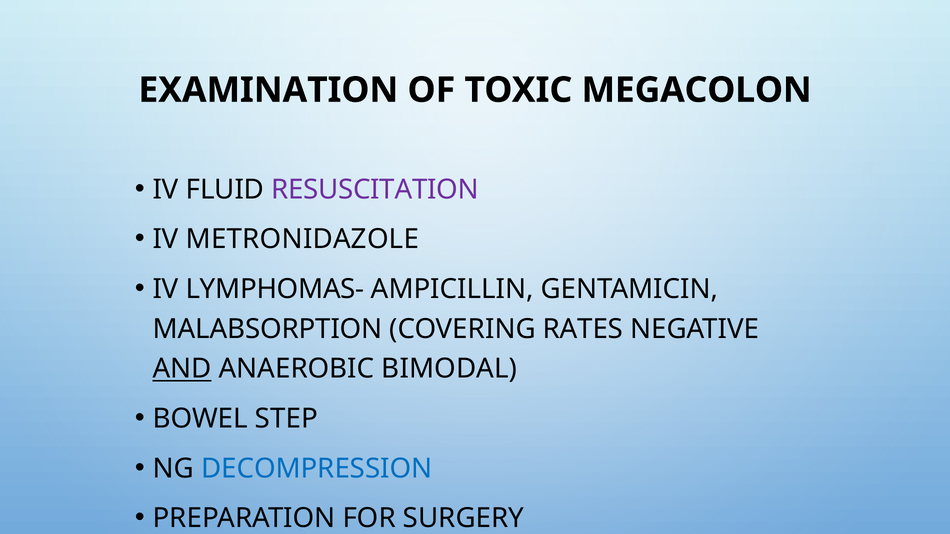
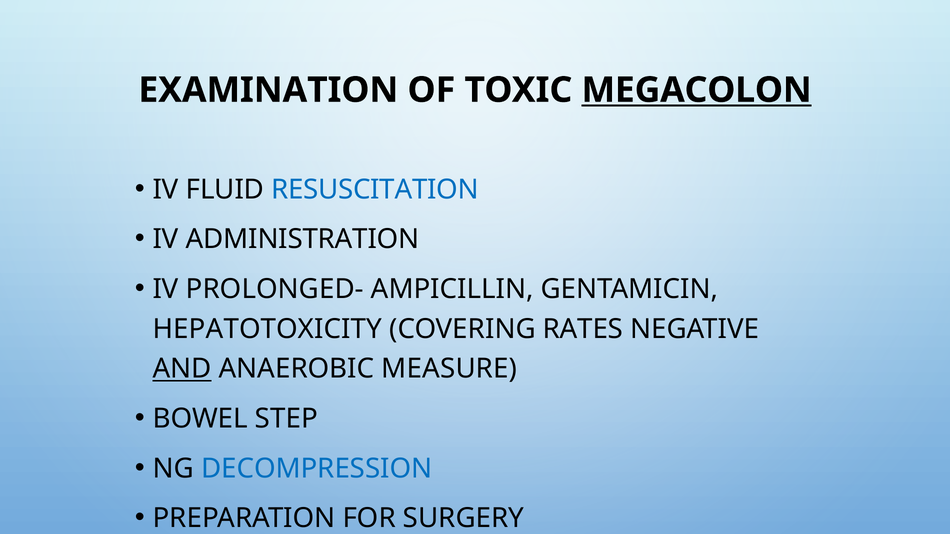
MEGACOLON underline: none -> present
RESUSCITATION colour: purple -> blue
METRONIDAZOLE: METRONIDAZOLE -> ADMINISTRATION
LYMPHOMAS-: LYMPHOMAS- -> PROLONGED-
MALABSORPTION: MALABSORPTION -> HEPATOTOXICITY
BIMODAL: BIMODAL -> MEASURE
